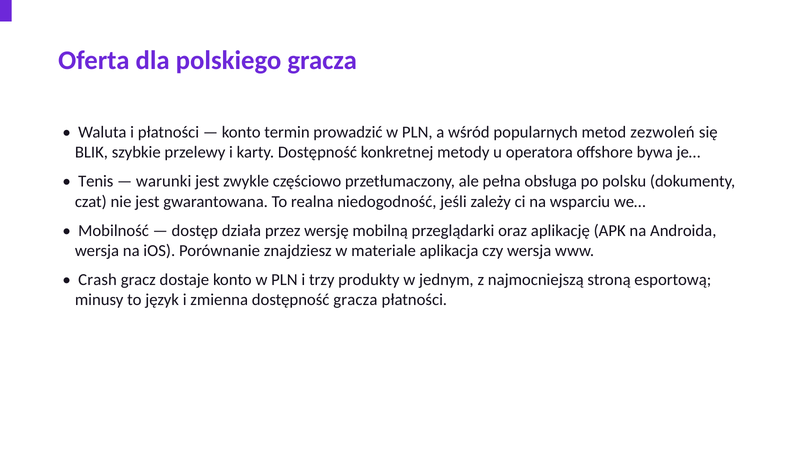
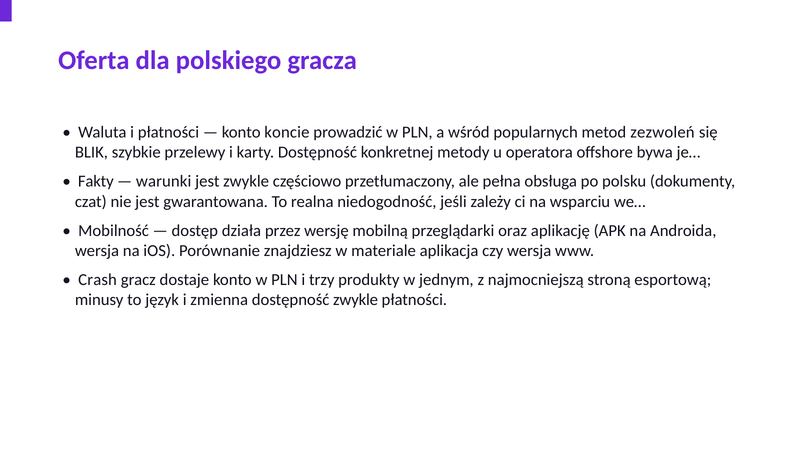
termin: termin -> koncie
Tenis: Tenis -> Fakty
dostępność gracza: gracza -> zwykle
